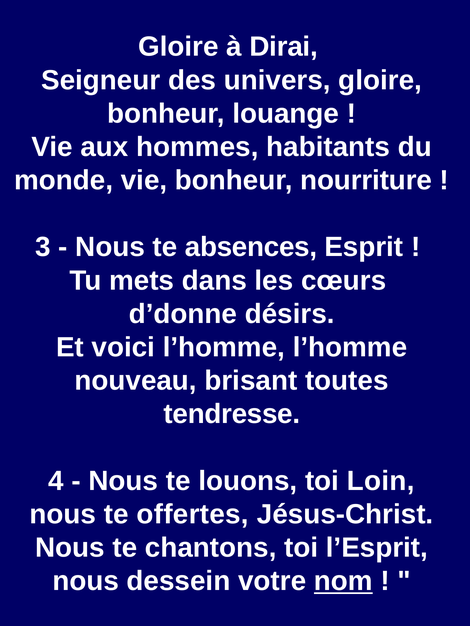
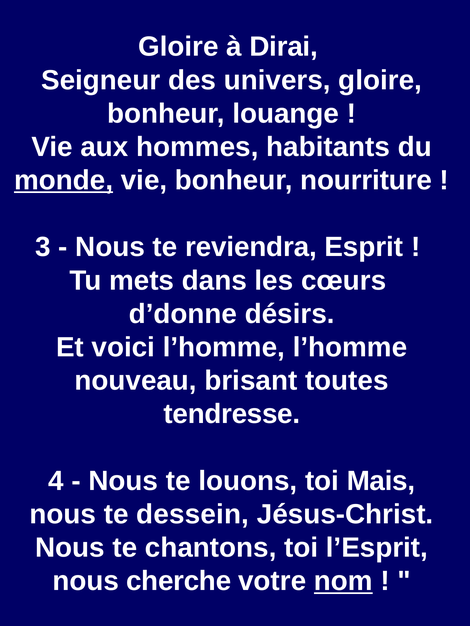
monde underline: none -> present
absences: absences -> reviendra
Loin: Loin -> Mais
offertes: offertes -> dessein
dessein: dessein -> cherche
